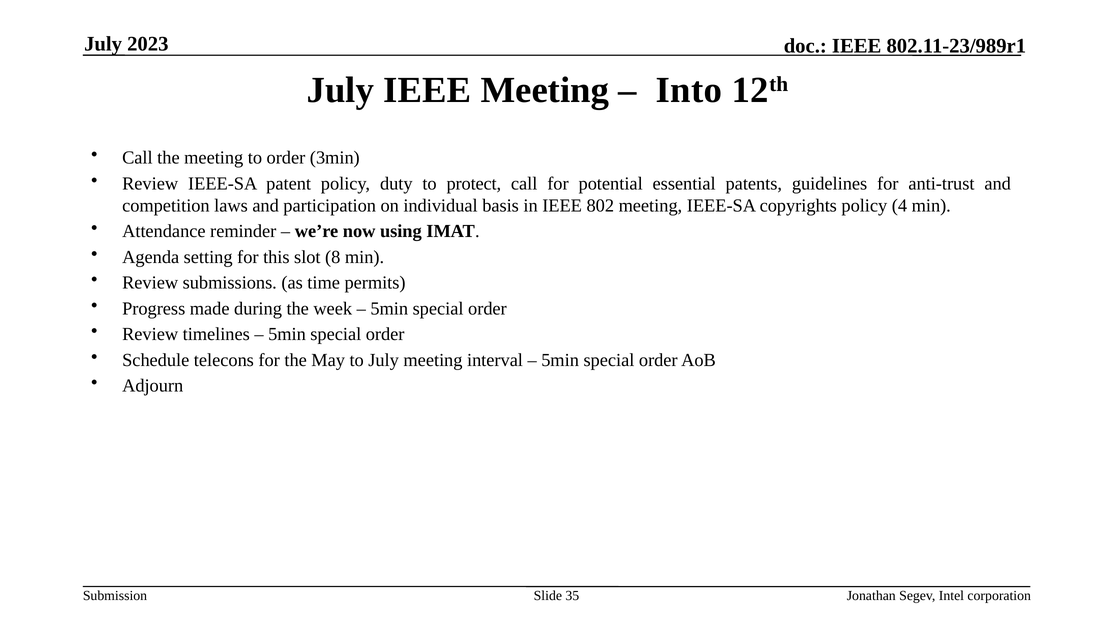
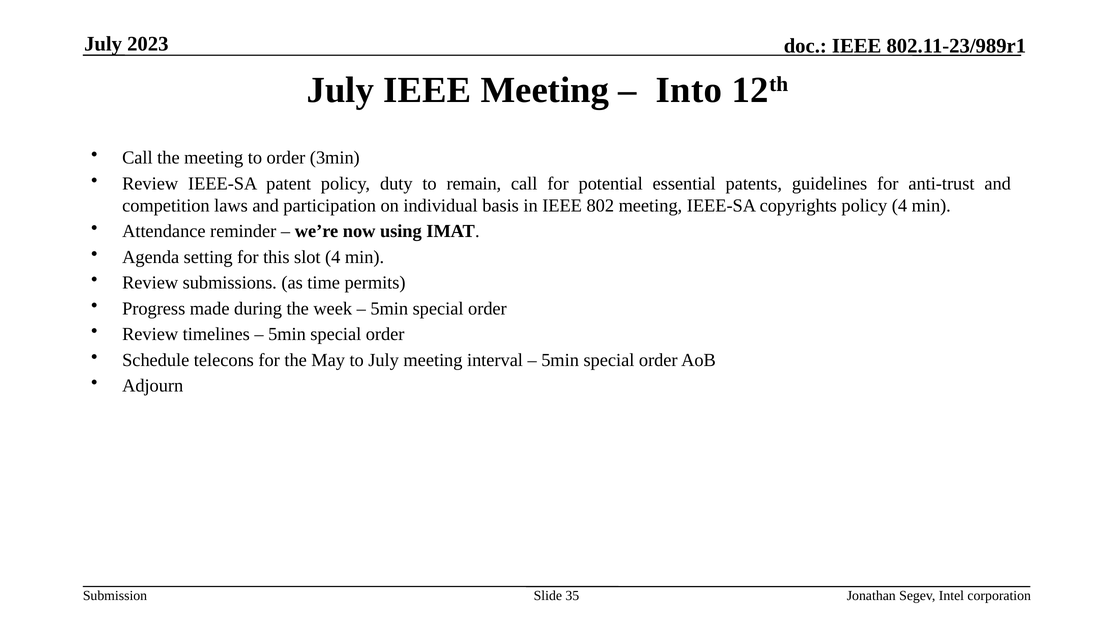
protect: protect -> remain
slot 8: 8 -> 4
